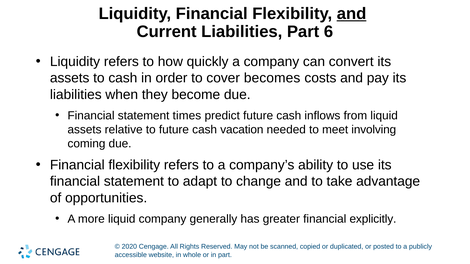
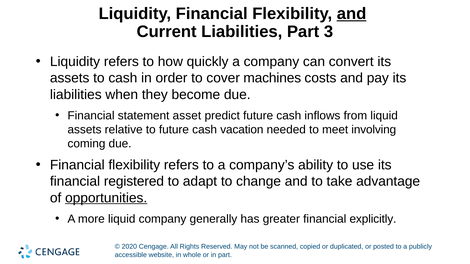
6: 6 -> 3
becomes: becomes -> machines
times: times -> asset
statement at (134, 182): statement -> registered
opportunities underline: none -> present
